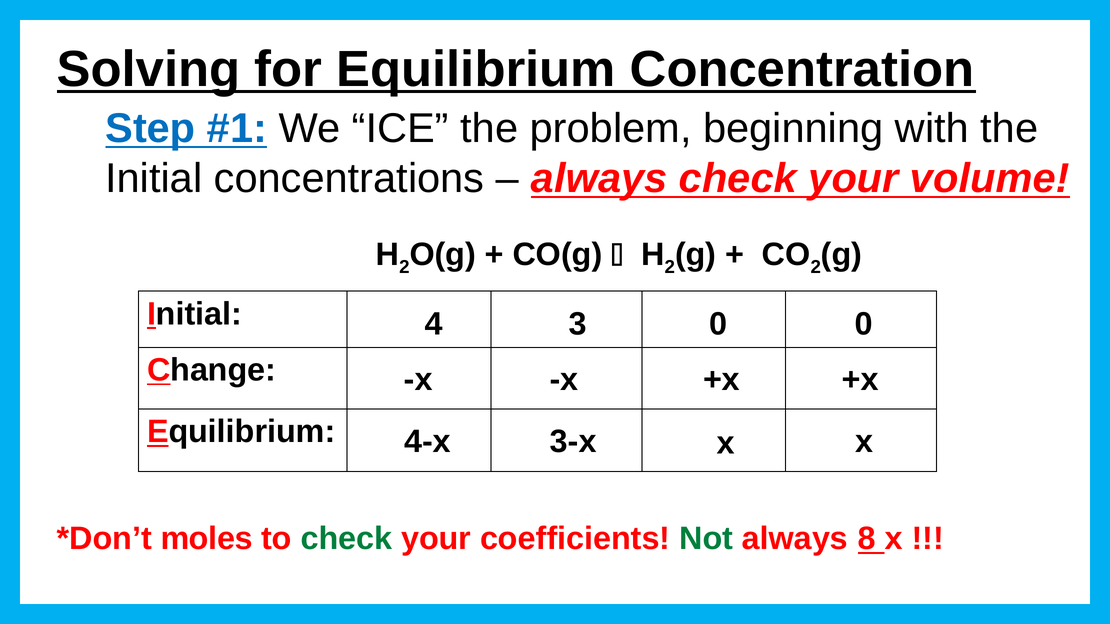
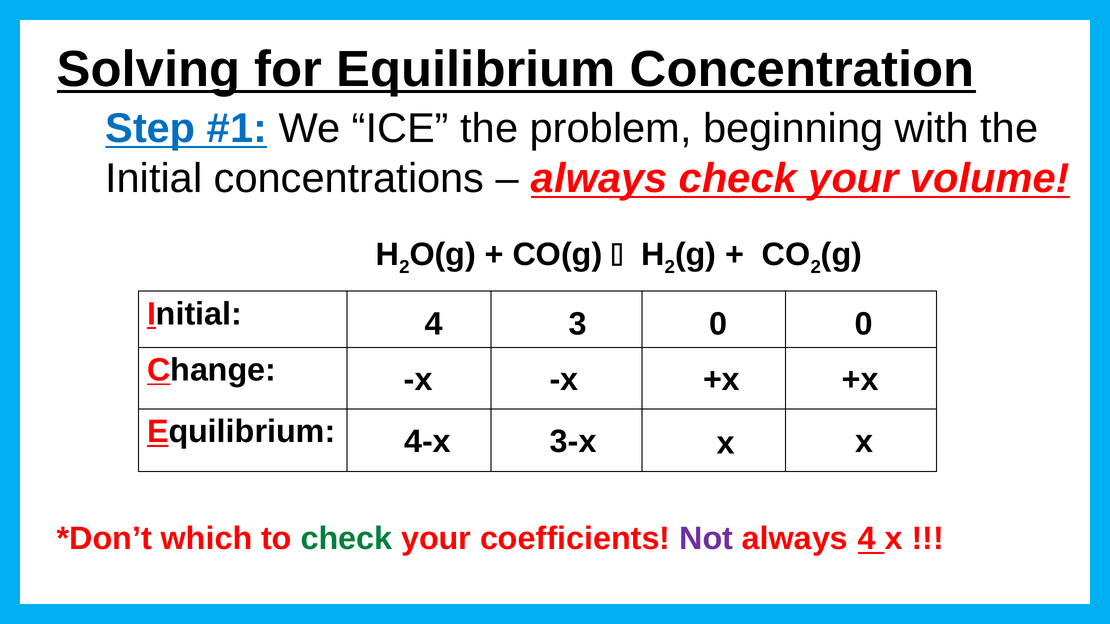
moles: moles -> which
Not colour: green -> purple
always 8: 8 -> 4
